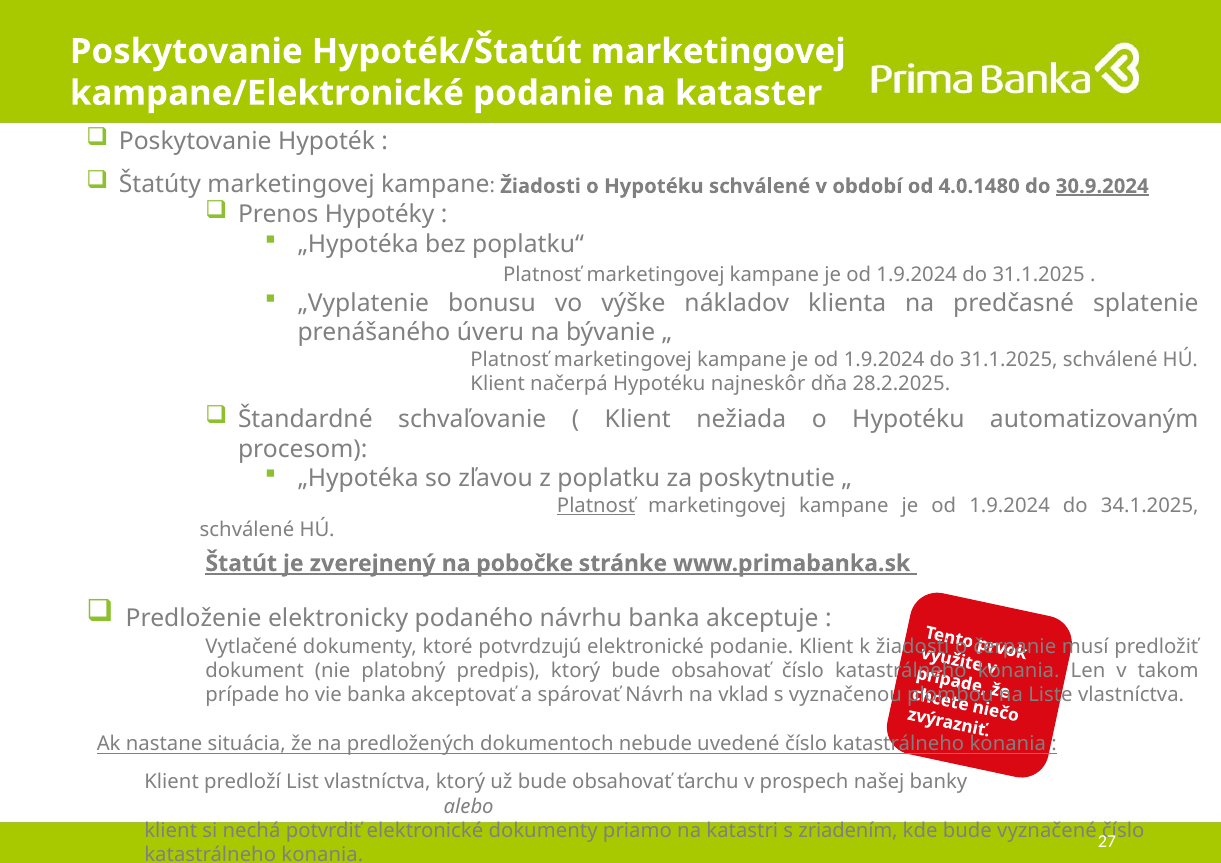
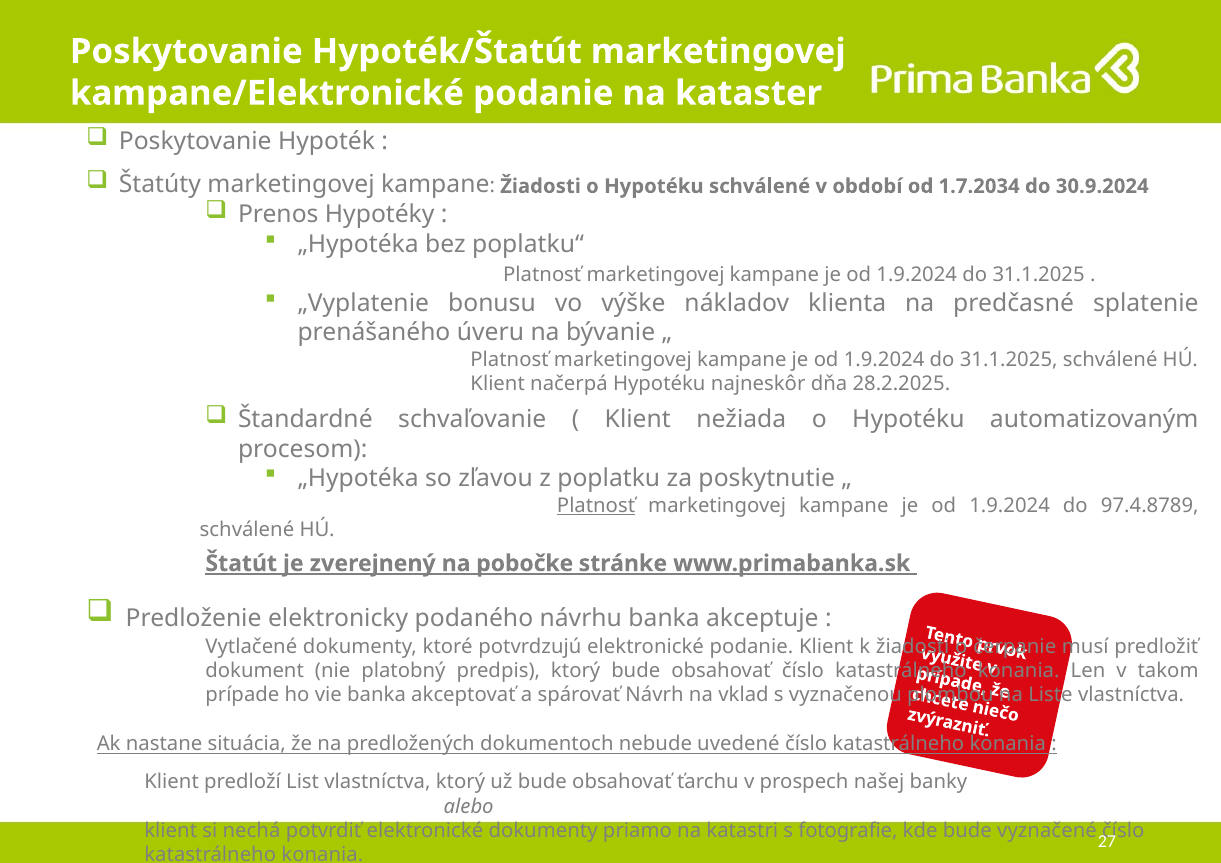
4.0.1480: 4.0.1480 -> 1.7.2034
30.9.2024 underline: present -> none
34.1.2025: 34.1.2025 -> 97.4.8789
zriadením: zriadením -> fotografie
